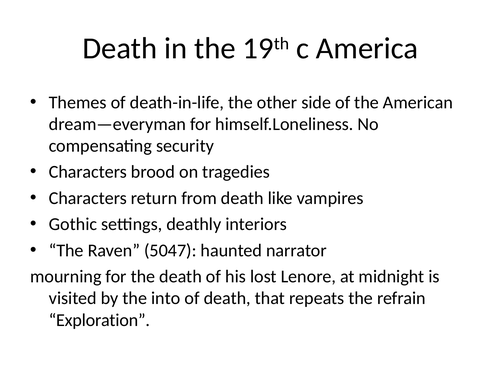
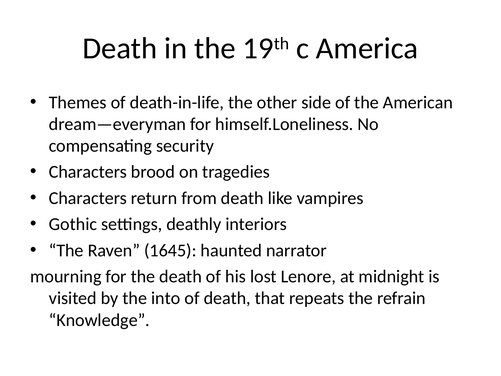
5047: 5047 -> 1645
Exploration: Exploration -> Knowledge
